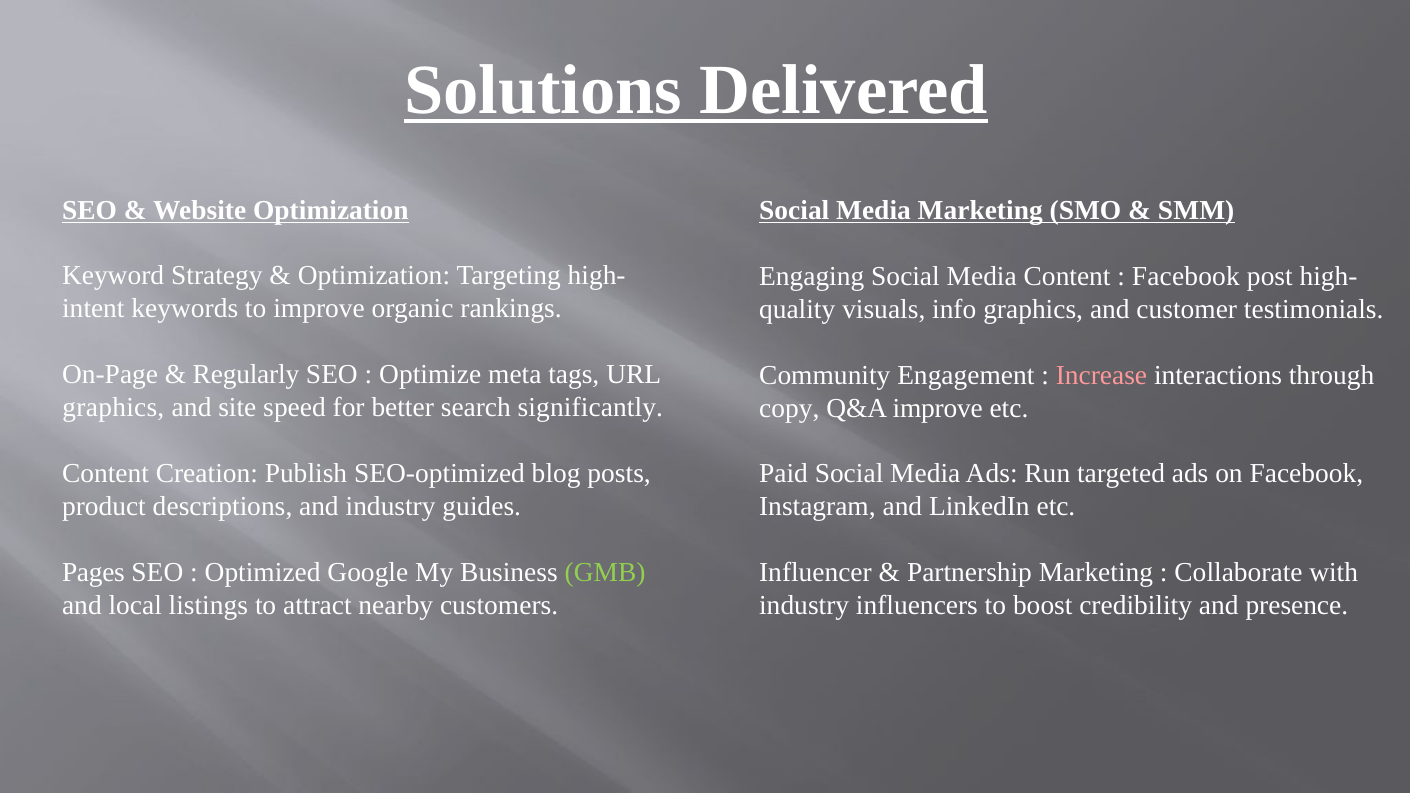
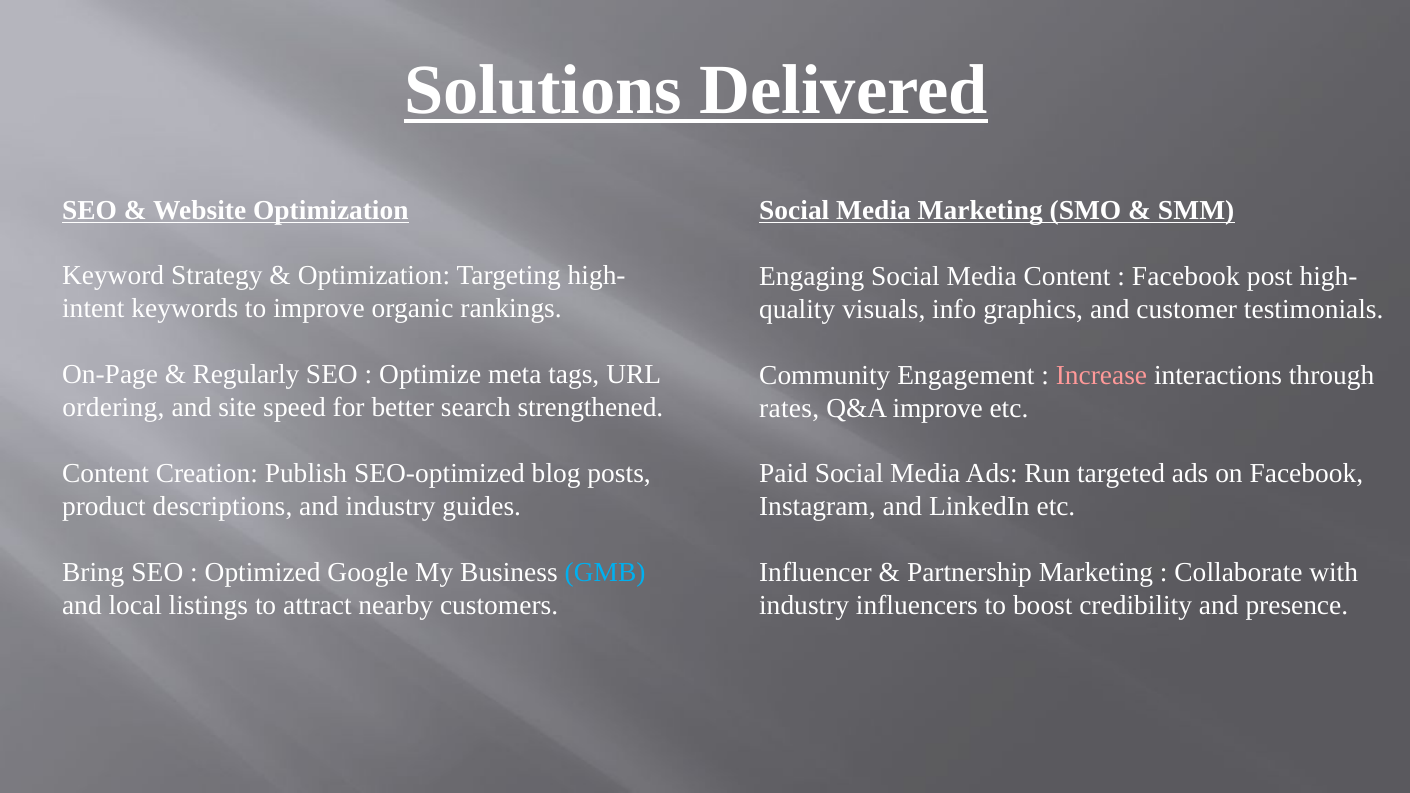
graphics at (113, 408): graphics -> ordering
significantly: significantly -> strengthened
copy: copy -> rates
Pages: Pages -> Bring
GMB colour: light green -> light blue
